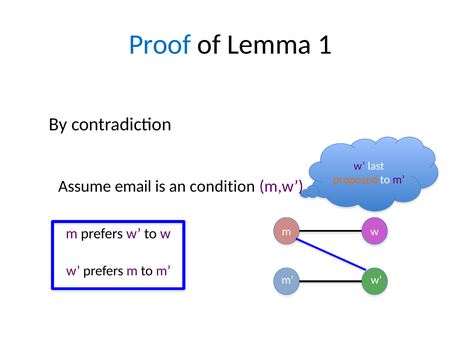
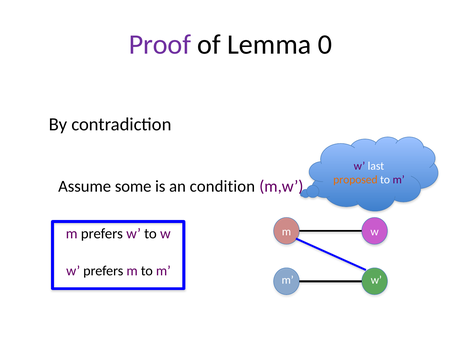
Proof colour: blue -> purple
1: 1 -> 0
email: email -> some
